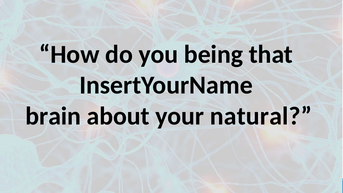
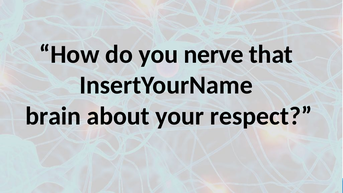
being: being -> nerve
natural: natural -> respect
